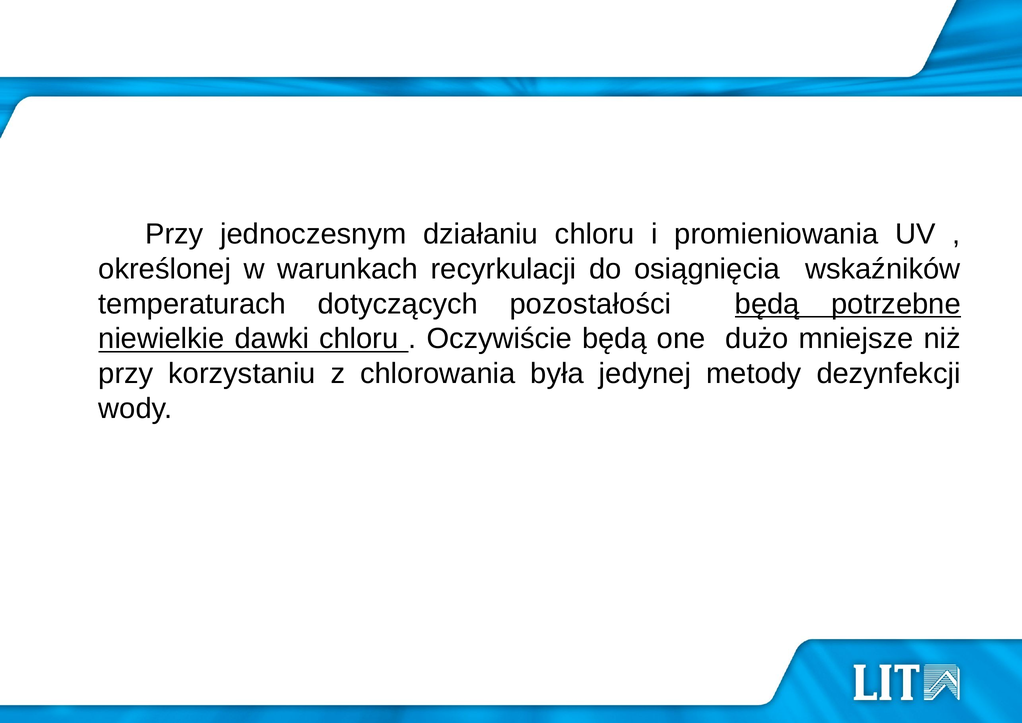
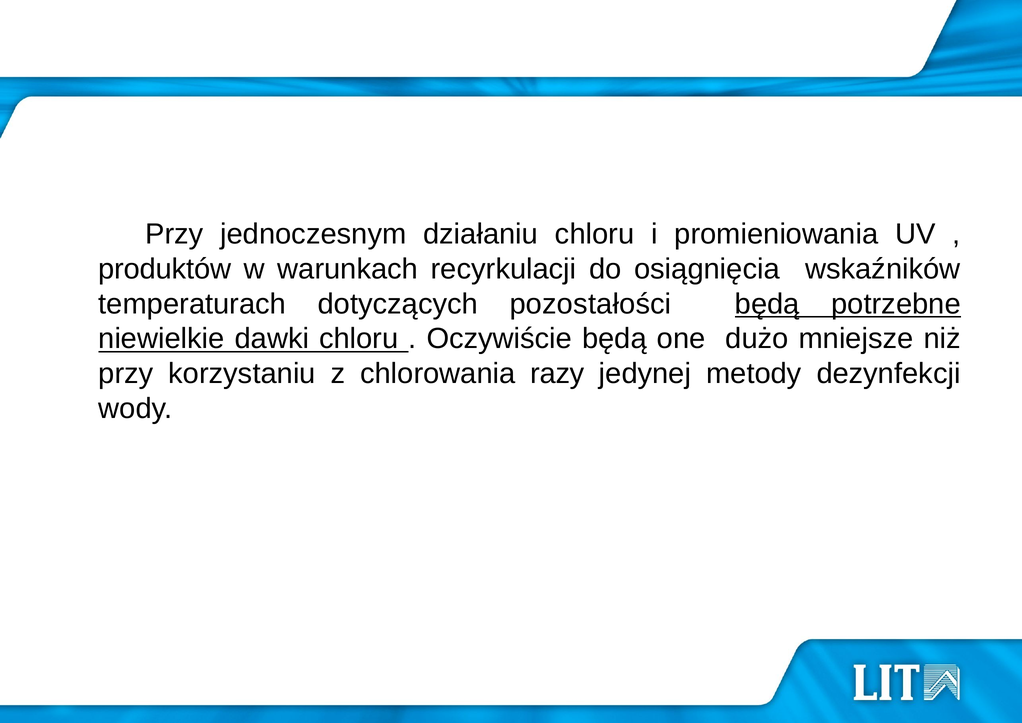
określonej: określonej -> produktów
była: była -> razy
